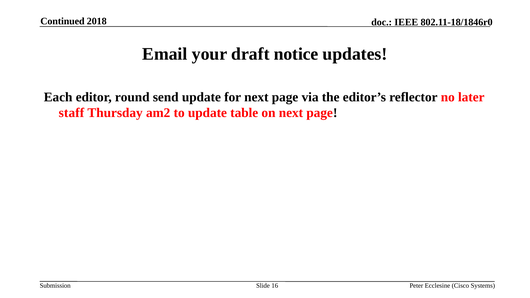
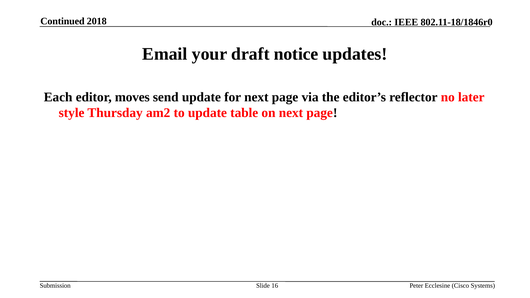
round: round -> moves
staff: staff -> style
